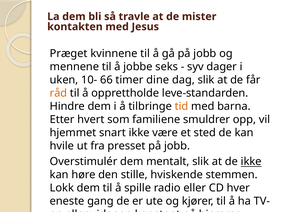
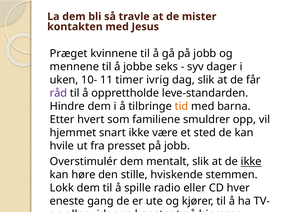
66: 66 -> 11
dine: dine -> ivrig
råd colour: orange -> purple
